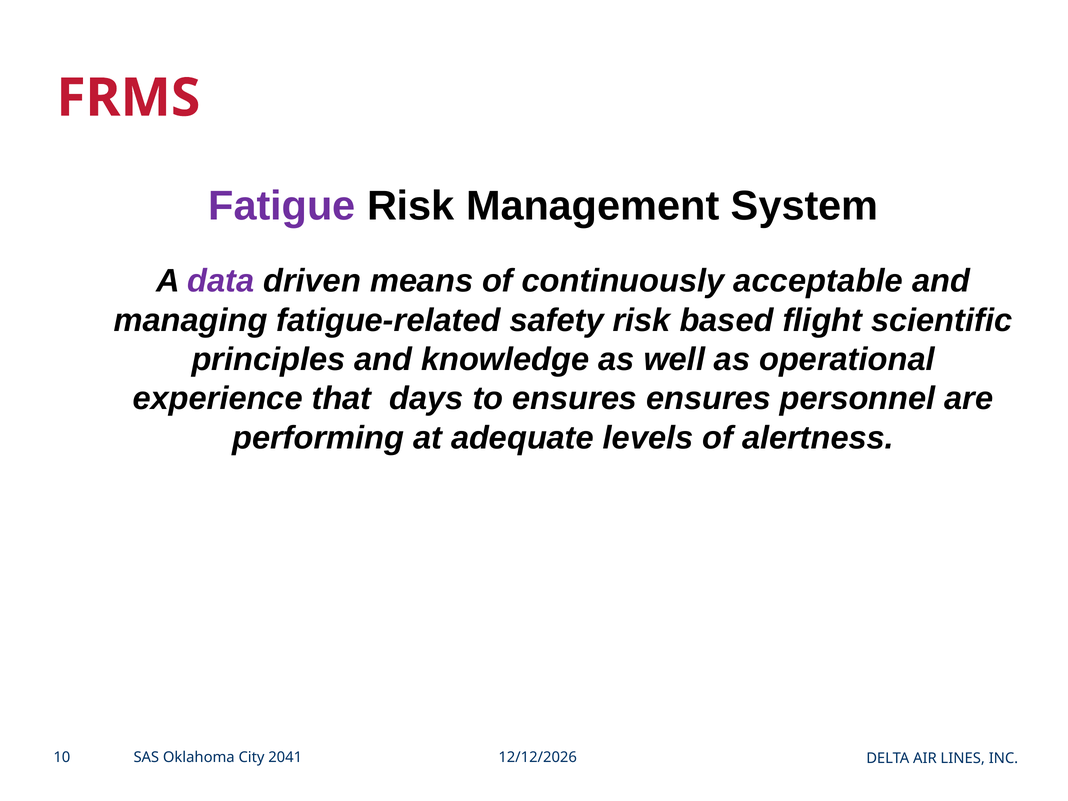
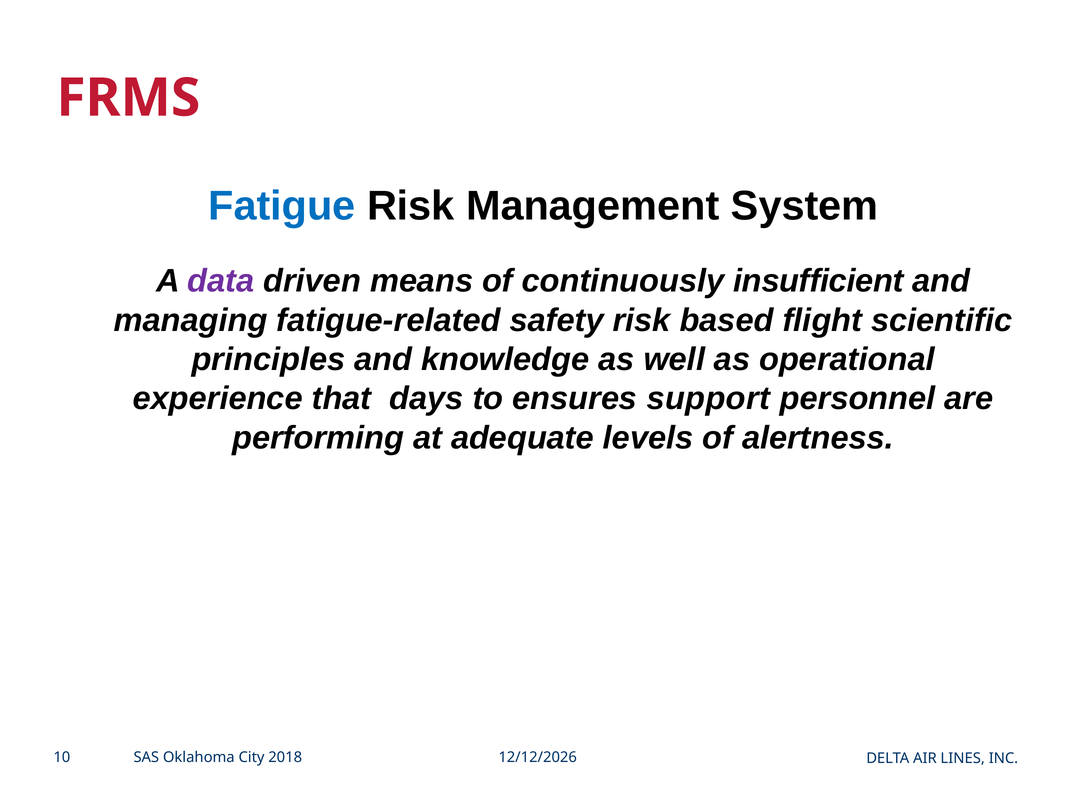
Fatigue colour: purple -> blue
acceptable: acceptable -> insufficient
ensures ensures: ensures -> support
2041: 2041 -> 2018
